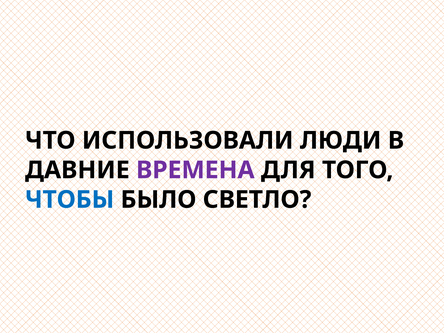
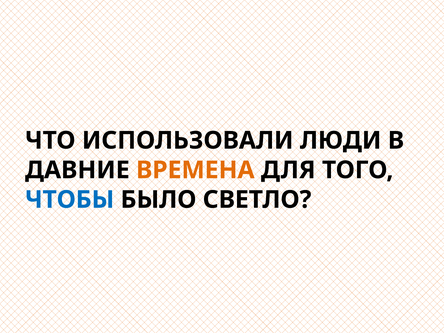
ВРЕМЕНА colour: purple -> orange
